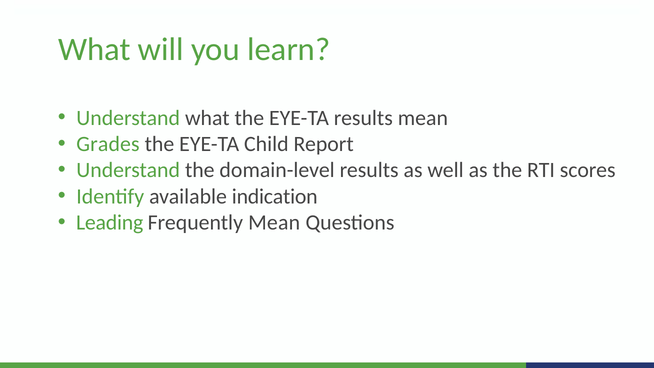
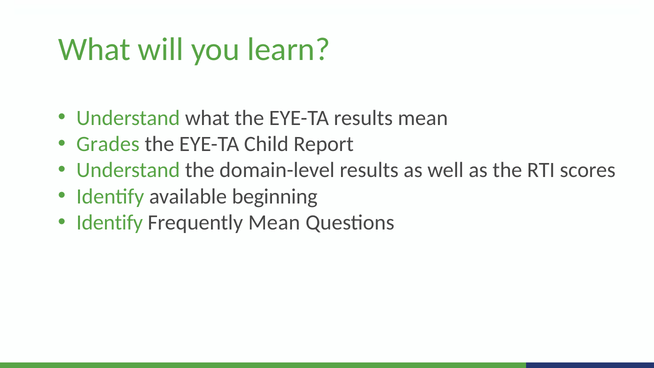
indication: indication -> beginning
Leading at (110, 223): Leading -> Identify
